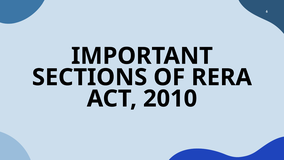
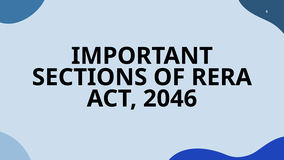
2010: 2010 -> 2046
